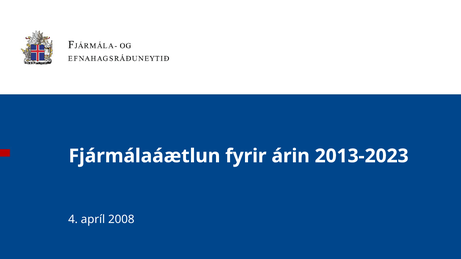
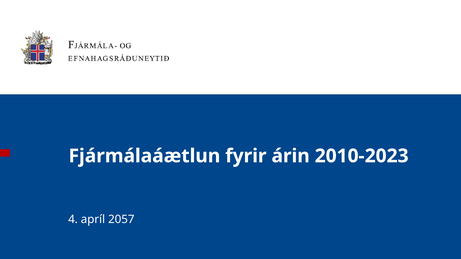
2013-2023: 2013-2023 -> 2010-2023
2008: 2008 -> 2057
